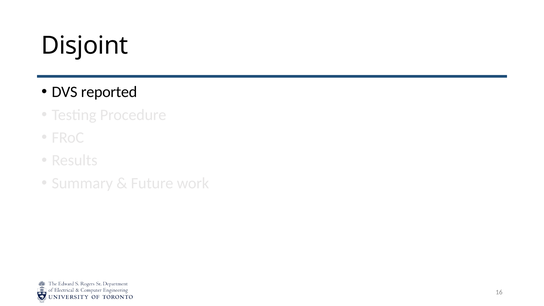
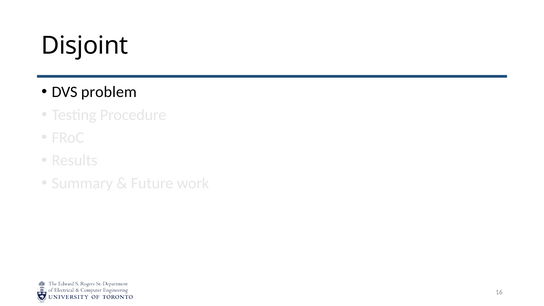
reported: reported -> problem
